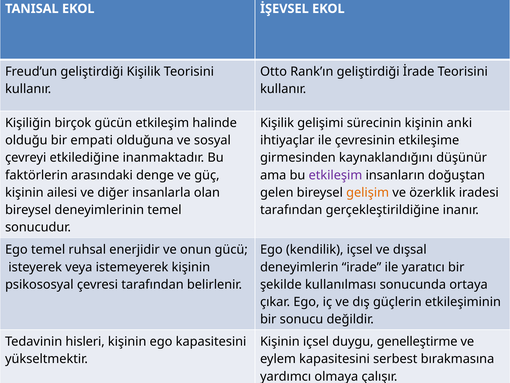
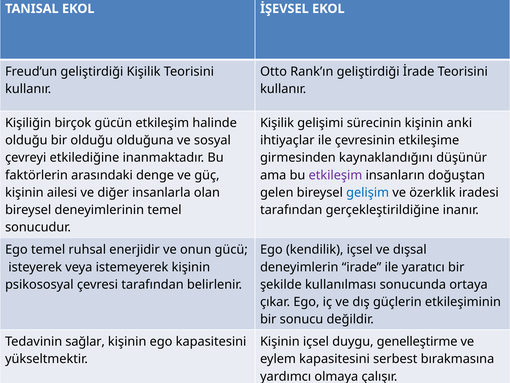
bir empati: empati -> olduğu
gelişim colour: orange -> blue
hisleri: hisleri -> sağlar
